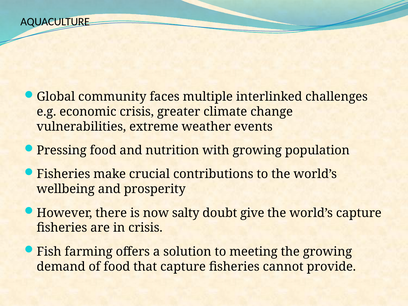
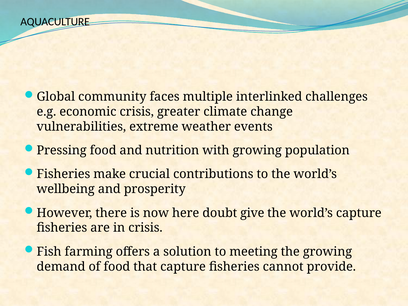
salty: salty -> here
